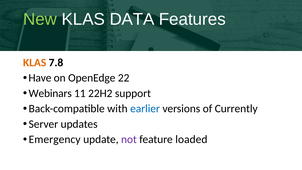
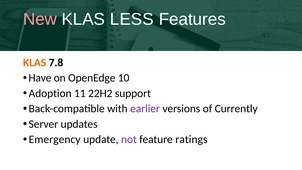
New colour: light green -> pink
DATA: DATA -> LESS
22: 22 -> 10
Webinars: Webinars -> Adoption
earlier colour: blue -> purple
loaded: loaded -> ratings
